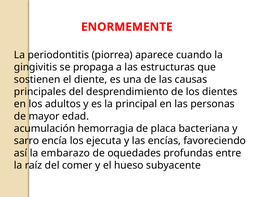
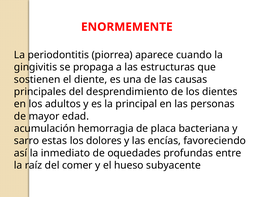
encía: encía -> estas
ejecuta: ejecuta -> dolores
embarazo: embarazo -> inmediato
